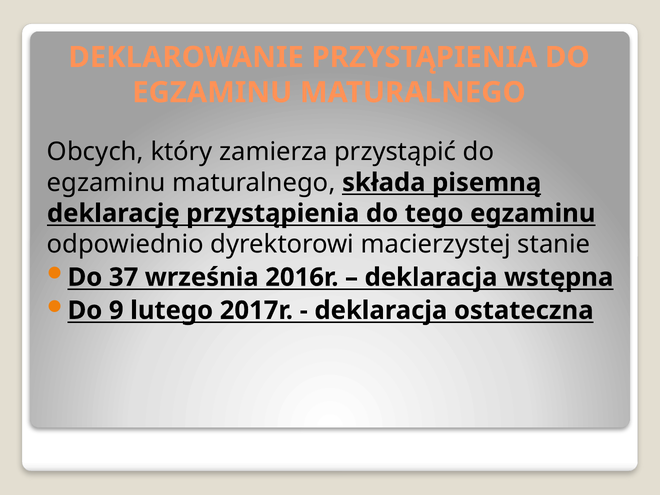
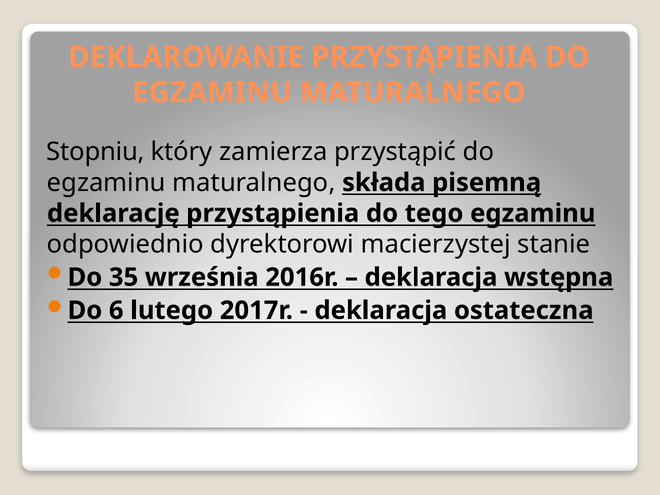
Obcych: Obcych -> Stopniu
37: 37 -> 35
9: 9 -> 6
